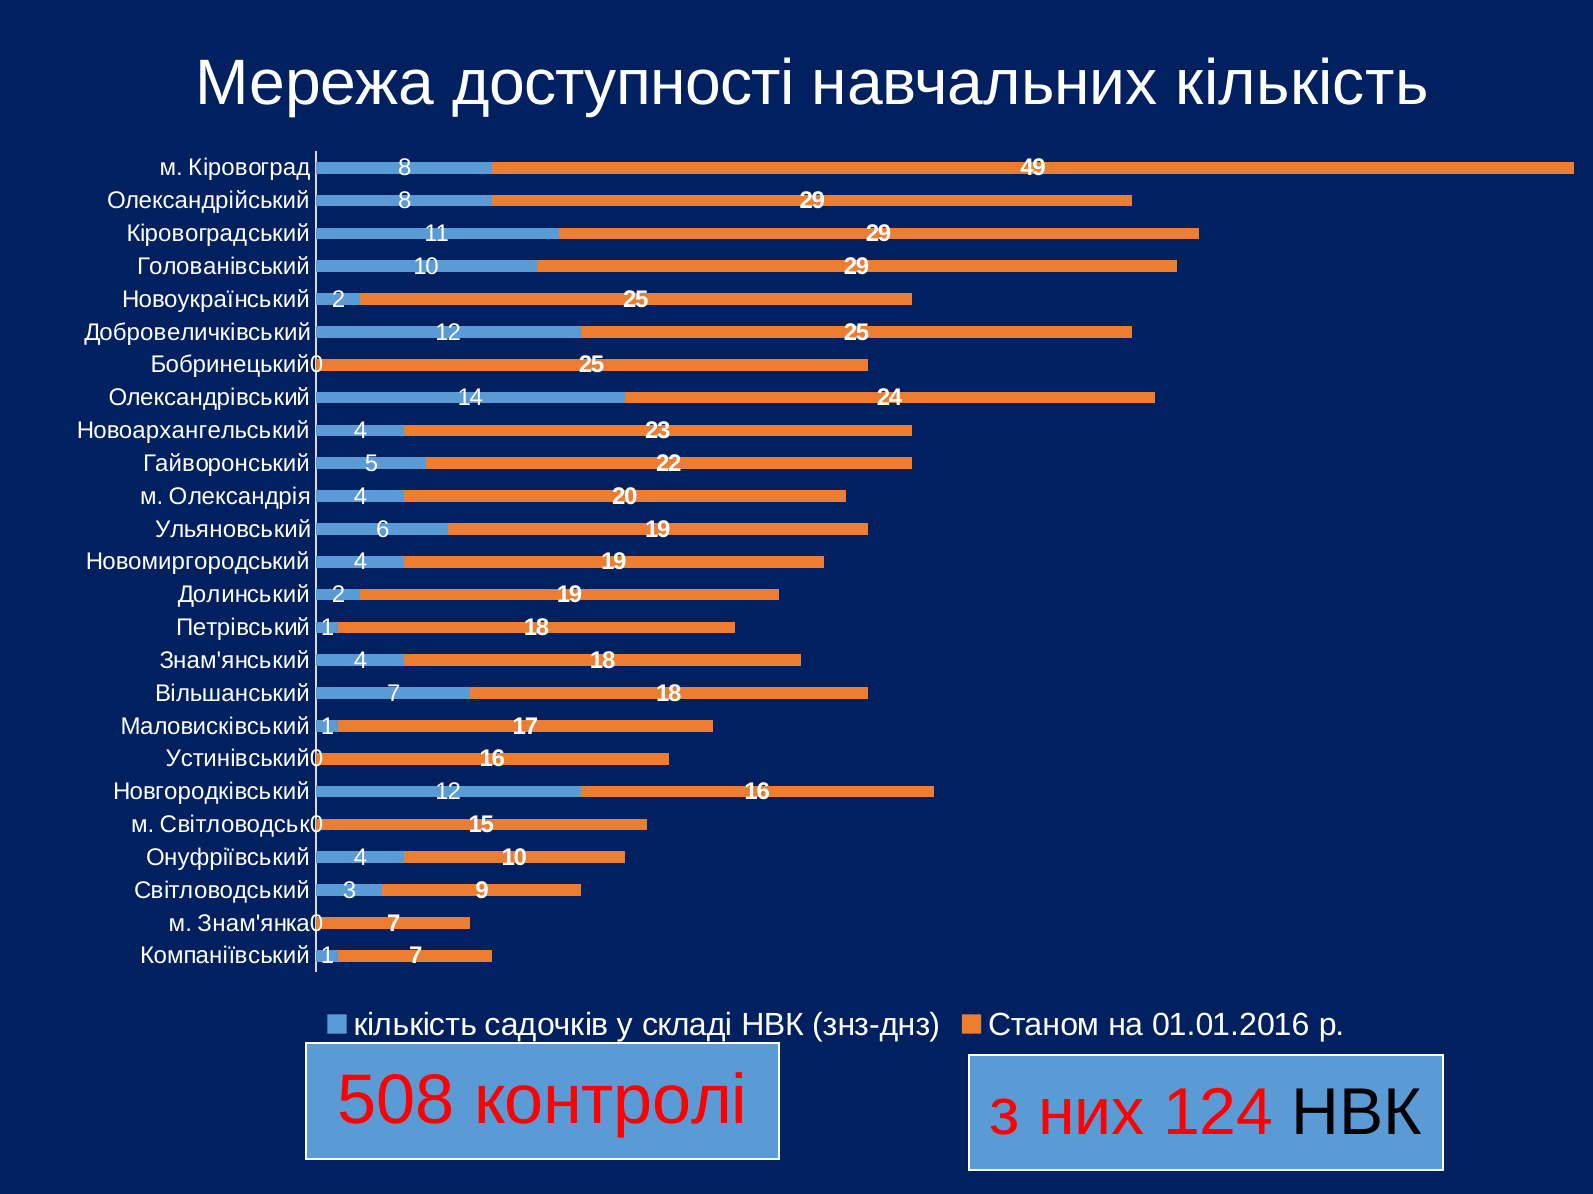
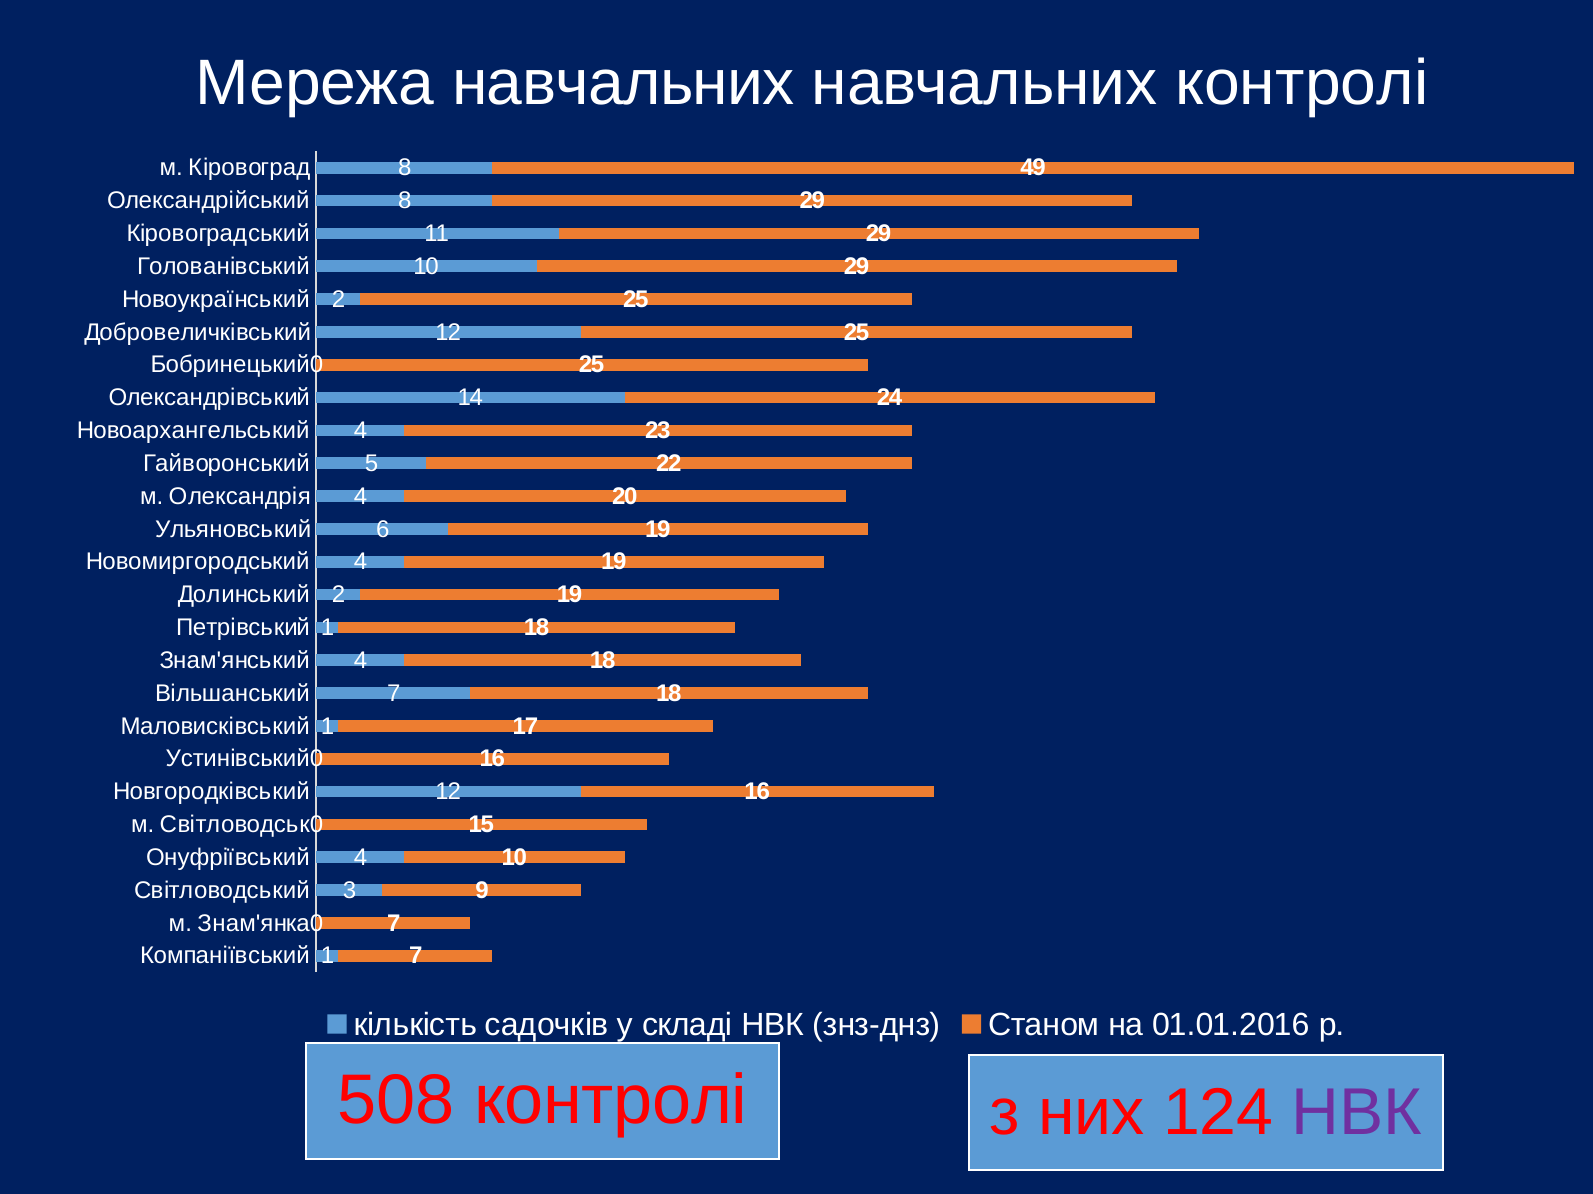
Мережа доступності: доступності -> навчальних
навчальних кількість: кількість -> контролі
НВК at (1357, 1113) colour: black -> purple
